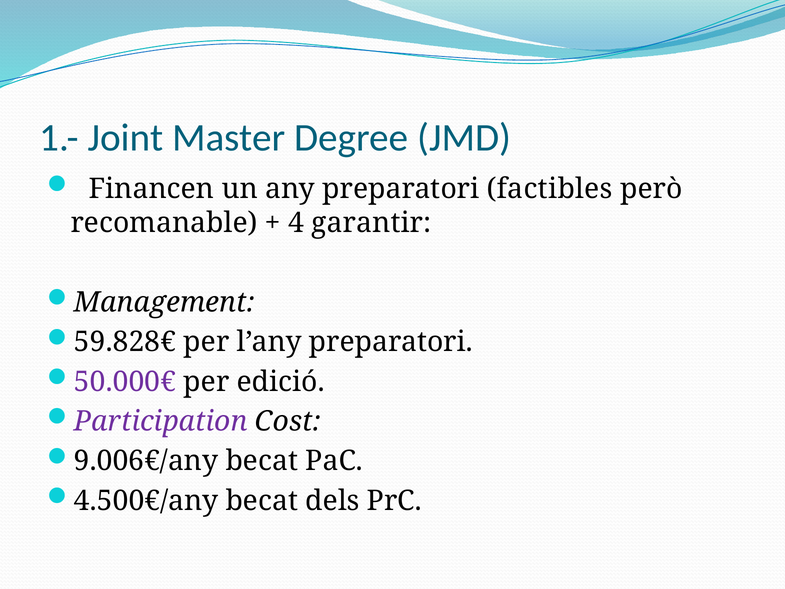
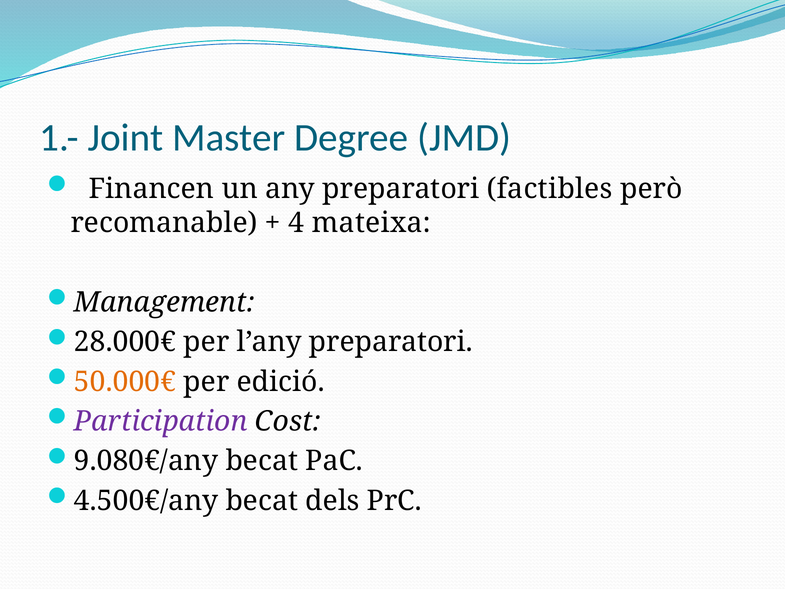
garantir: garantir -> mateixa
59.828€: 59.828€ -> 28.000€
50.000€ colour: purple -> orange
9.006€/any: 9.006€/any -> 9.080€/any
